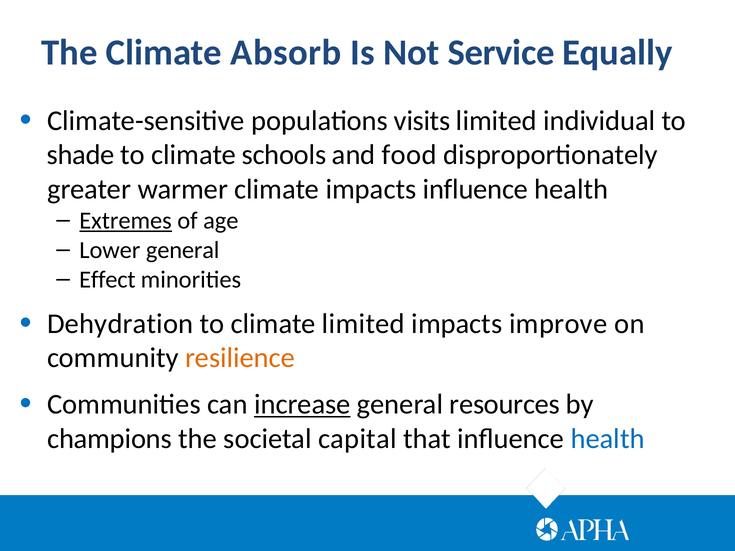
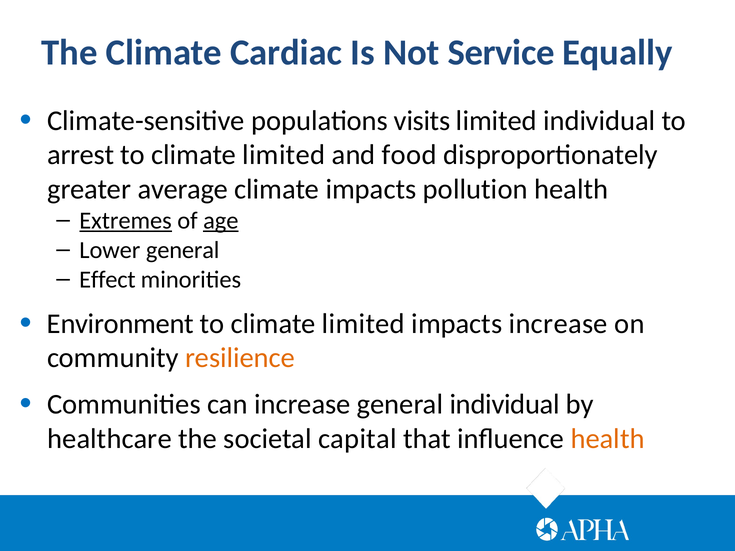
Absorb: Absorb -> Cardiac
shade: shade -> arrest
schools at (284, 155): schools -> limited
warmer: warmer -> average
impacts influence: influence -> pollution
age underline: none -> present
Dehydration: Dehydration -> Environment
impacts improve: improve -> increase
increase at (302, 405) underline: present -> none
general resources: resources -> individual
champions: champions -> healthcare
health at (608, 439) colour: blue -> orange
